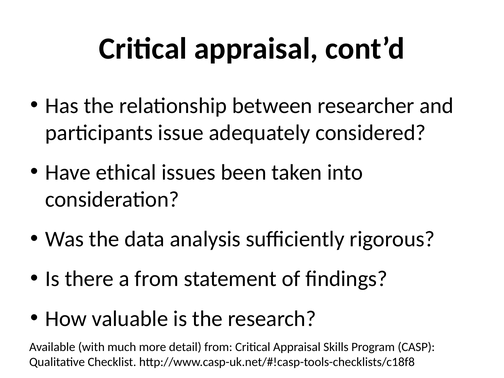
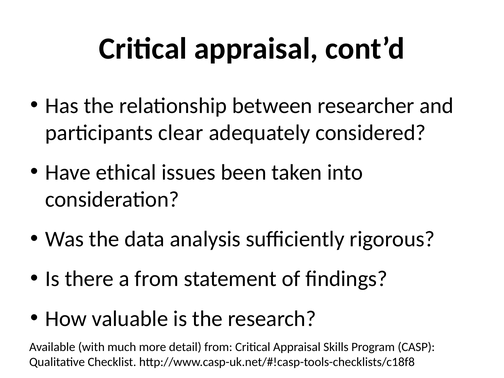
issue: issue -> clear
